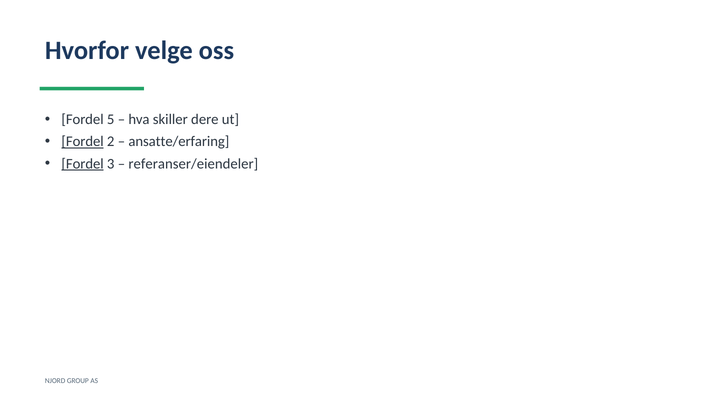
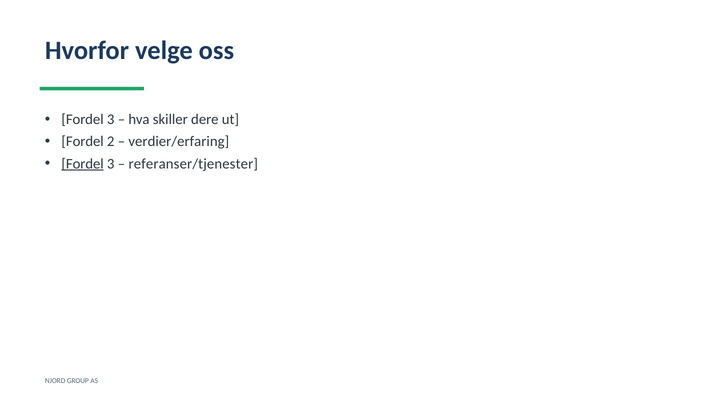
5 at (111, 120): 5 -> 3
Fordel at (83, 142) underline: present -> none
ansatte/erfaring: ansatte/erfaring -> verdier/erfaring
referanser/eiendeler: referanser/eiendeler -> referanser/tjenester
